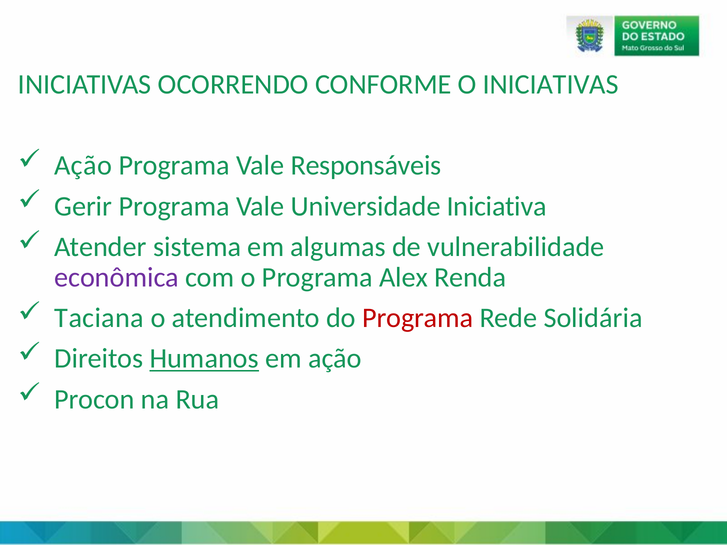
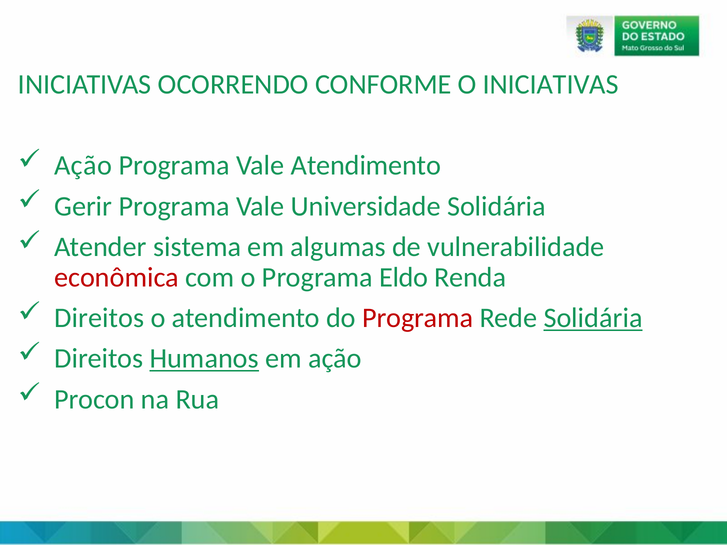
Vale Responsáveis: Responsáveis -> Atendimento
Universidade Iniciativa: Iniciativa -> Solidária
econômica colour: purple -> red
Alex: Alex -> Eldo
Taciana at (99, 318): Taciana -> Direitos
Solidária at (593, 318) underline: none -> present
